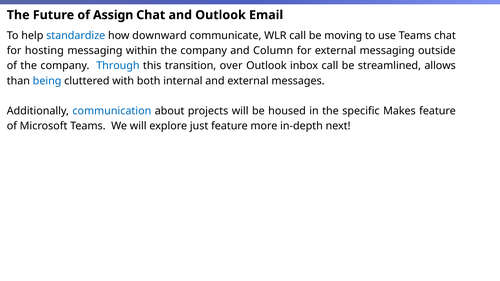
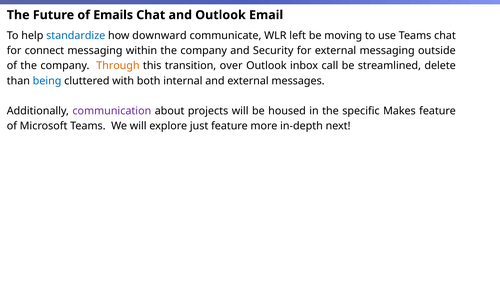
Assign: Assign -> Emails
WLR call: call -> left
hosting: hosting -> connect
Column: Column -> Security
Through colour: blue -> orange
allows: allows -> delete
communication colour: blue -> purple
